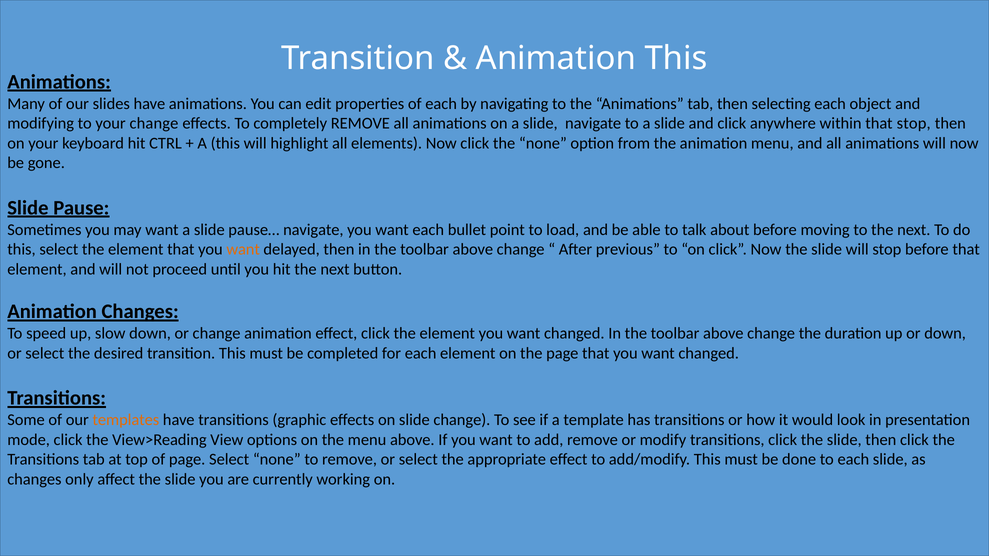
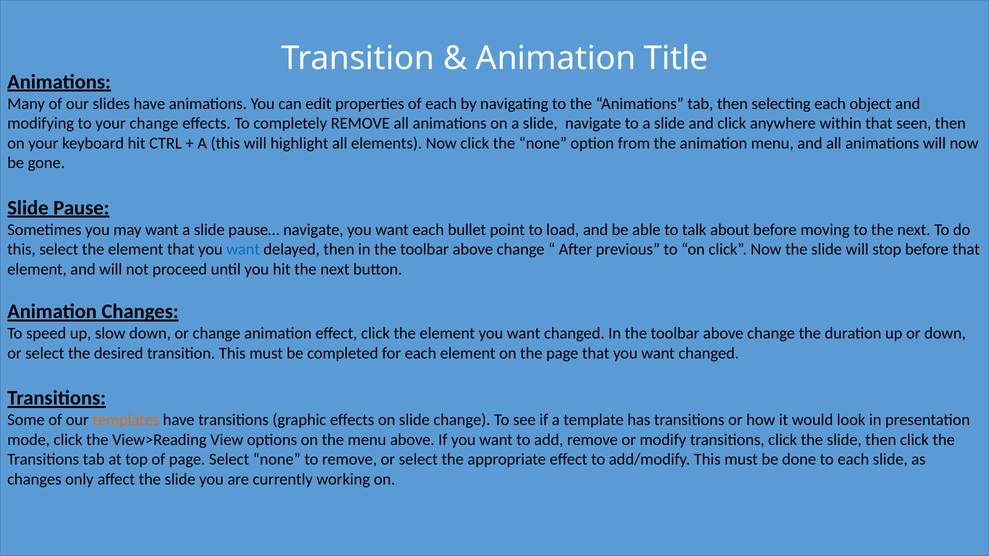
Animation This: This -> Title
that stop: stop -> seen
want at (243, 250) colour: orange -> blue
